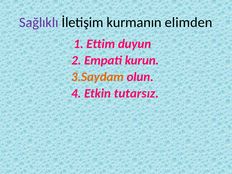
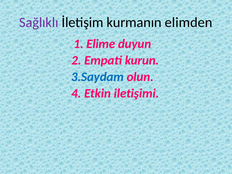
Ettim: Ettim -> Elime
3.Saydam colour: orange -> blue
tutarsız: tutarsız -> iletişimi
